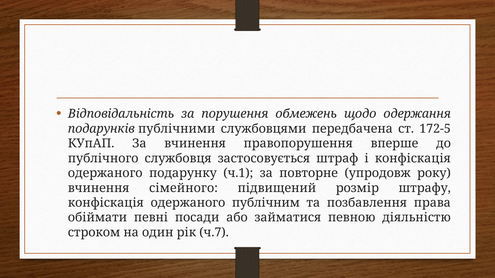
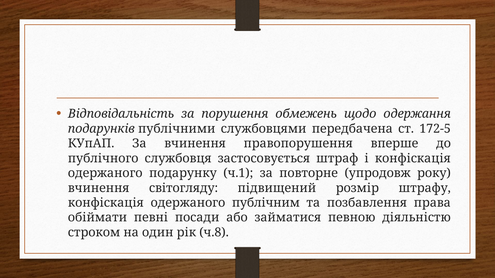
сімейного: сімейного -> світогляду
ч.7: ч.7 -> ч.8
